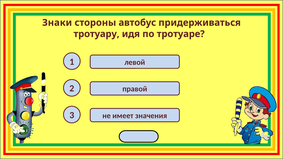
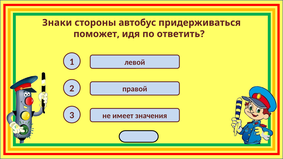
тротуару: тротуару -> поможет
тротуаре: тротуаре -> ответить
